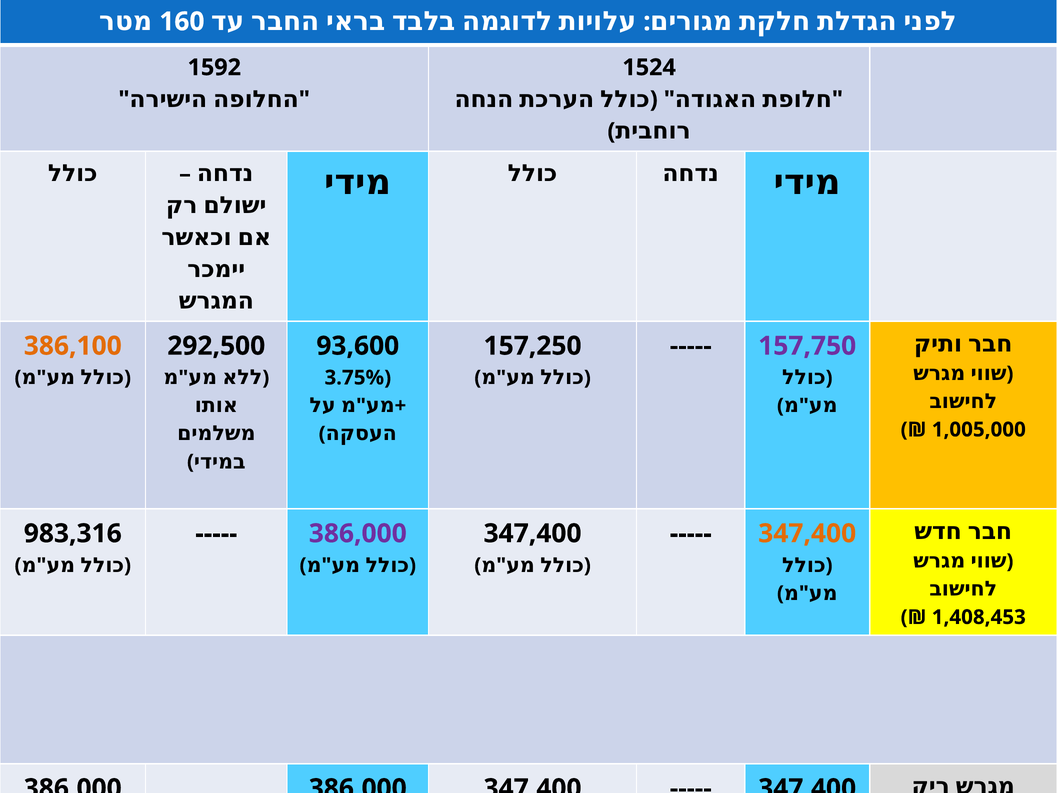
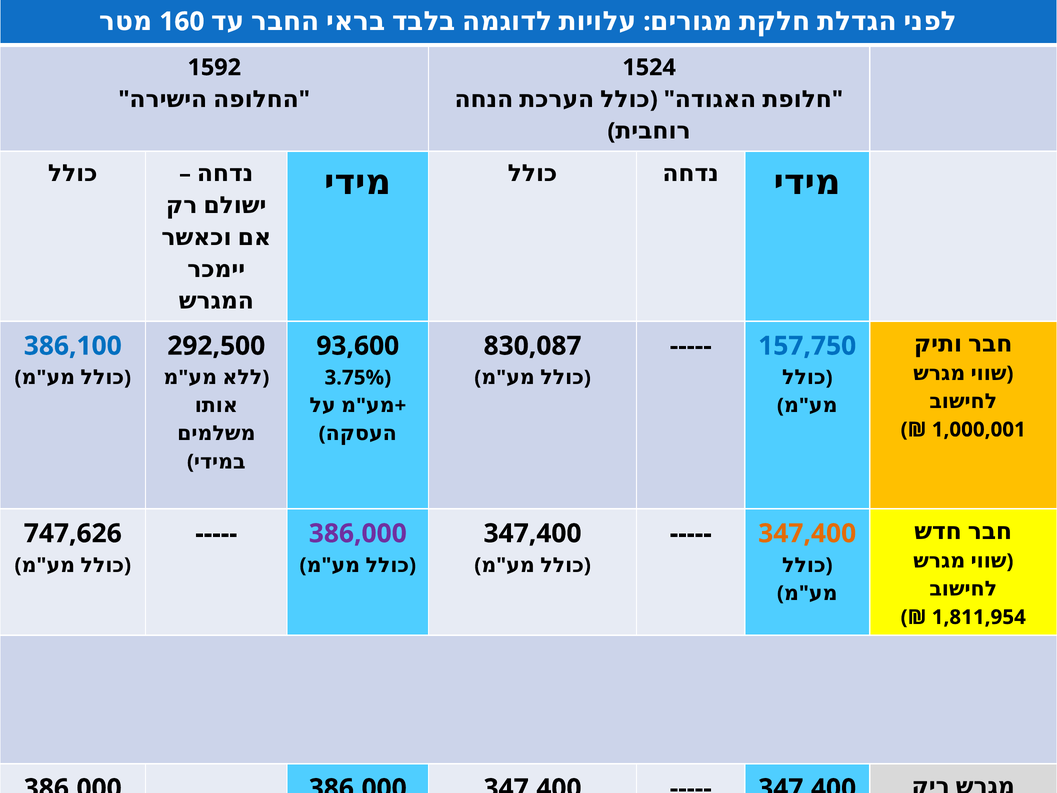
386,100 colour: orange -> blue
157,250: 157,250 -> 830,087
157,750 colour: purple -> blue
1,005,000: 1,005,000 -> 1,000,001
983,316: 983,316 -> 747,626
1,408,453: 1,408,453 -> 1,811,954
